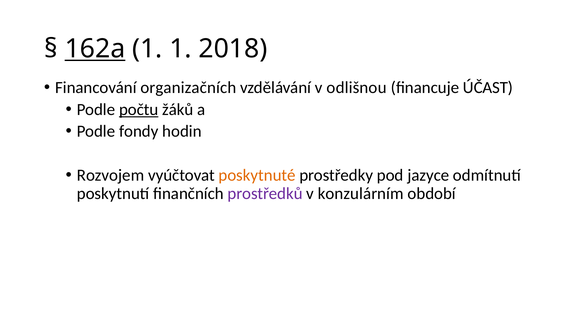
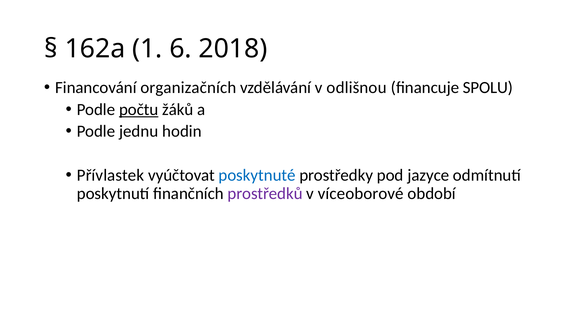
162a underline: present -> none
1 1: 1 -> 6
ÚČAST: ÚČAST -> SPOLU
fondy: fondy -> jednu
Rozvojem: Rozvojem -> Přívlastek
poskytnuté colour: orange -> blue
konzulárním: konzulárním -> víceoborové
